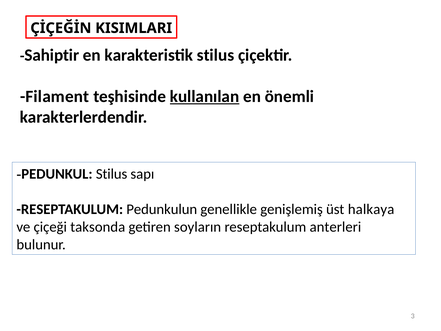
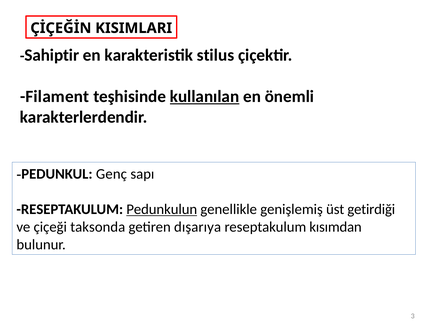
PEDUNKUL Stilus: Stilus -> Genç
Pedunkulun underline: none -> present
halkaya: halkaya -> getirdiği
soyların: soyların -> dışarıya
anterleri: anterleri -> kısımdan
